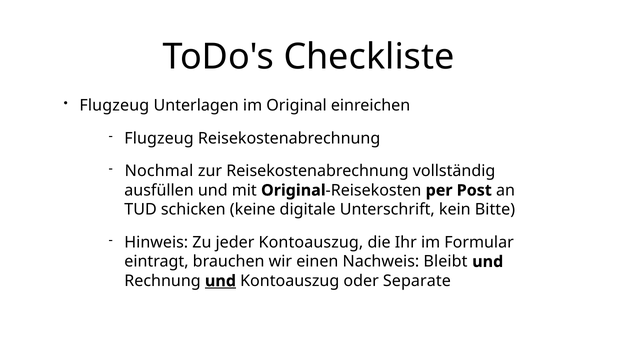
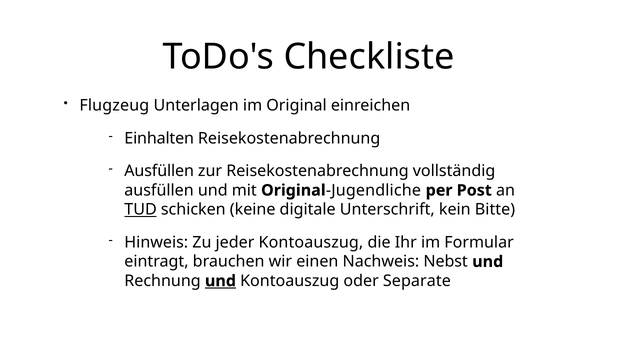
Flugzeug at (159, 138): Flugzeug -> Einhalten
Nochmal at (159, 171): Nochmal -> Ausfüllen
Reisekosten: Reisekosten -> Jugendliche
TUD underline: none -> present
Bleibt: Bleibt -> Nebst
